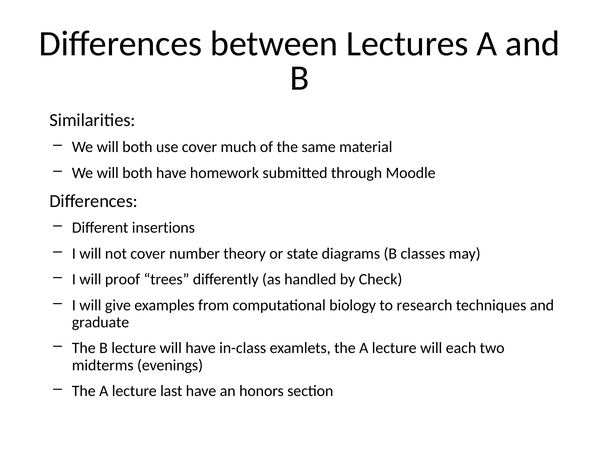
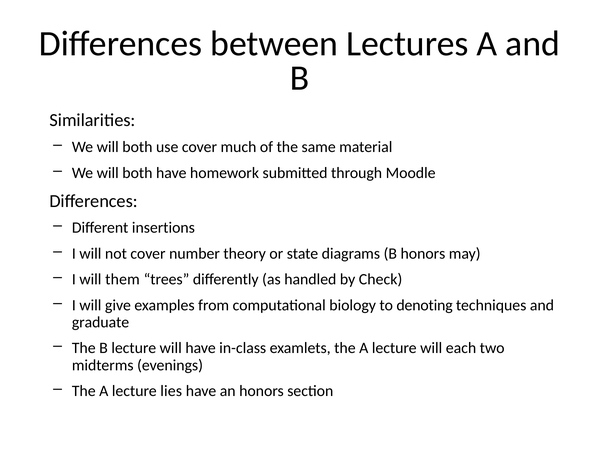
B classes: classes -> honors
proof: proof -> them
research: research -> denoting
last: last -> lies
